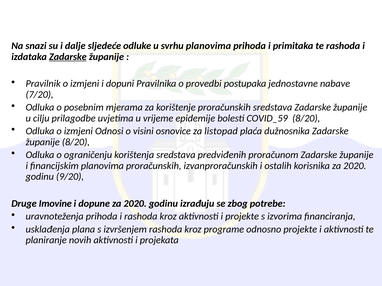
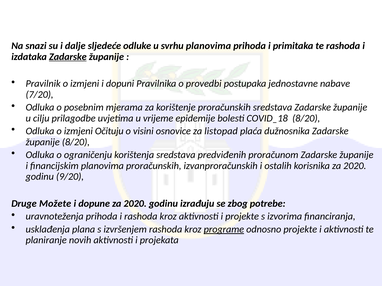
COVID_59: COVID_59 -> COVID_18
Odnosi: Odnosi -> Očituju
Imovine: Imovine -> Možete
programe underline: none -> present
